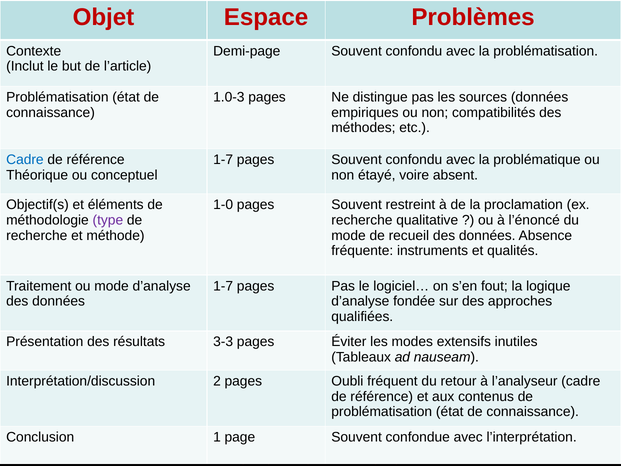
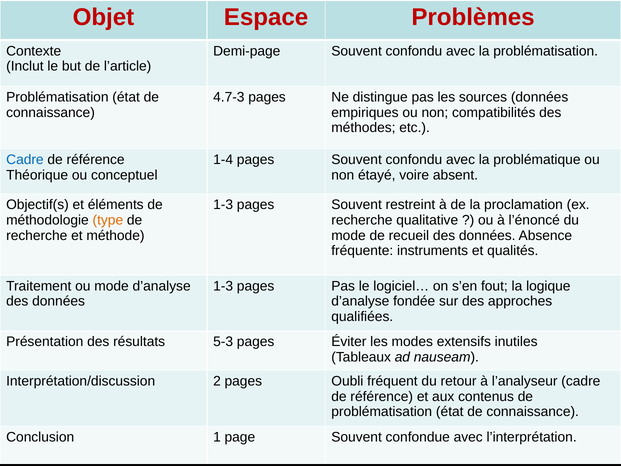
1.0-3: 1.0-3 -> 4.7-3
1-7 at (223, 160): 1-7 -> 1-4
1-0 at (223, 205): 1-0 -> 1-3
type colour: purple -> orange
1-7 at (223, 286): 1-7 -> 1-3
3-3: 3-3 -> 5-3
